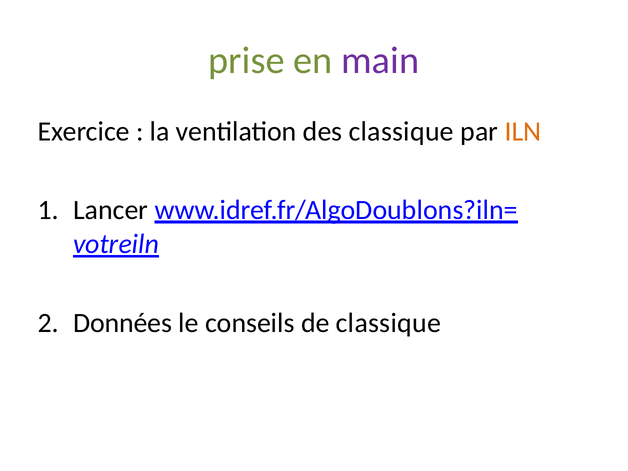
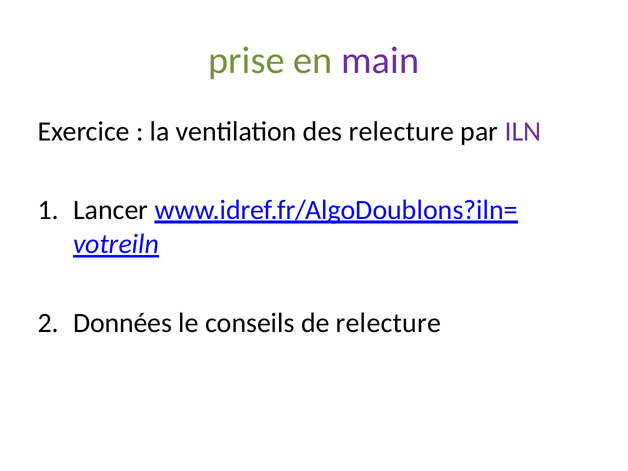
des classique: classique -> relecture
ILN colour: orange -> purple
de classique: classique -> relecture
